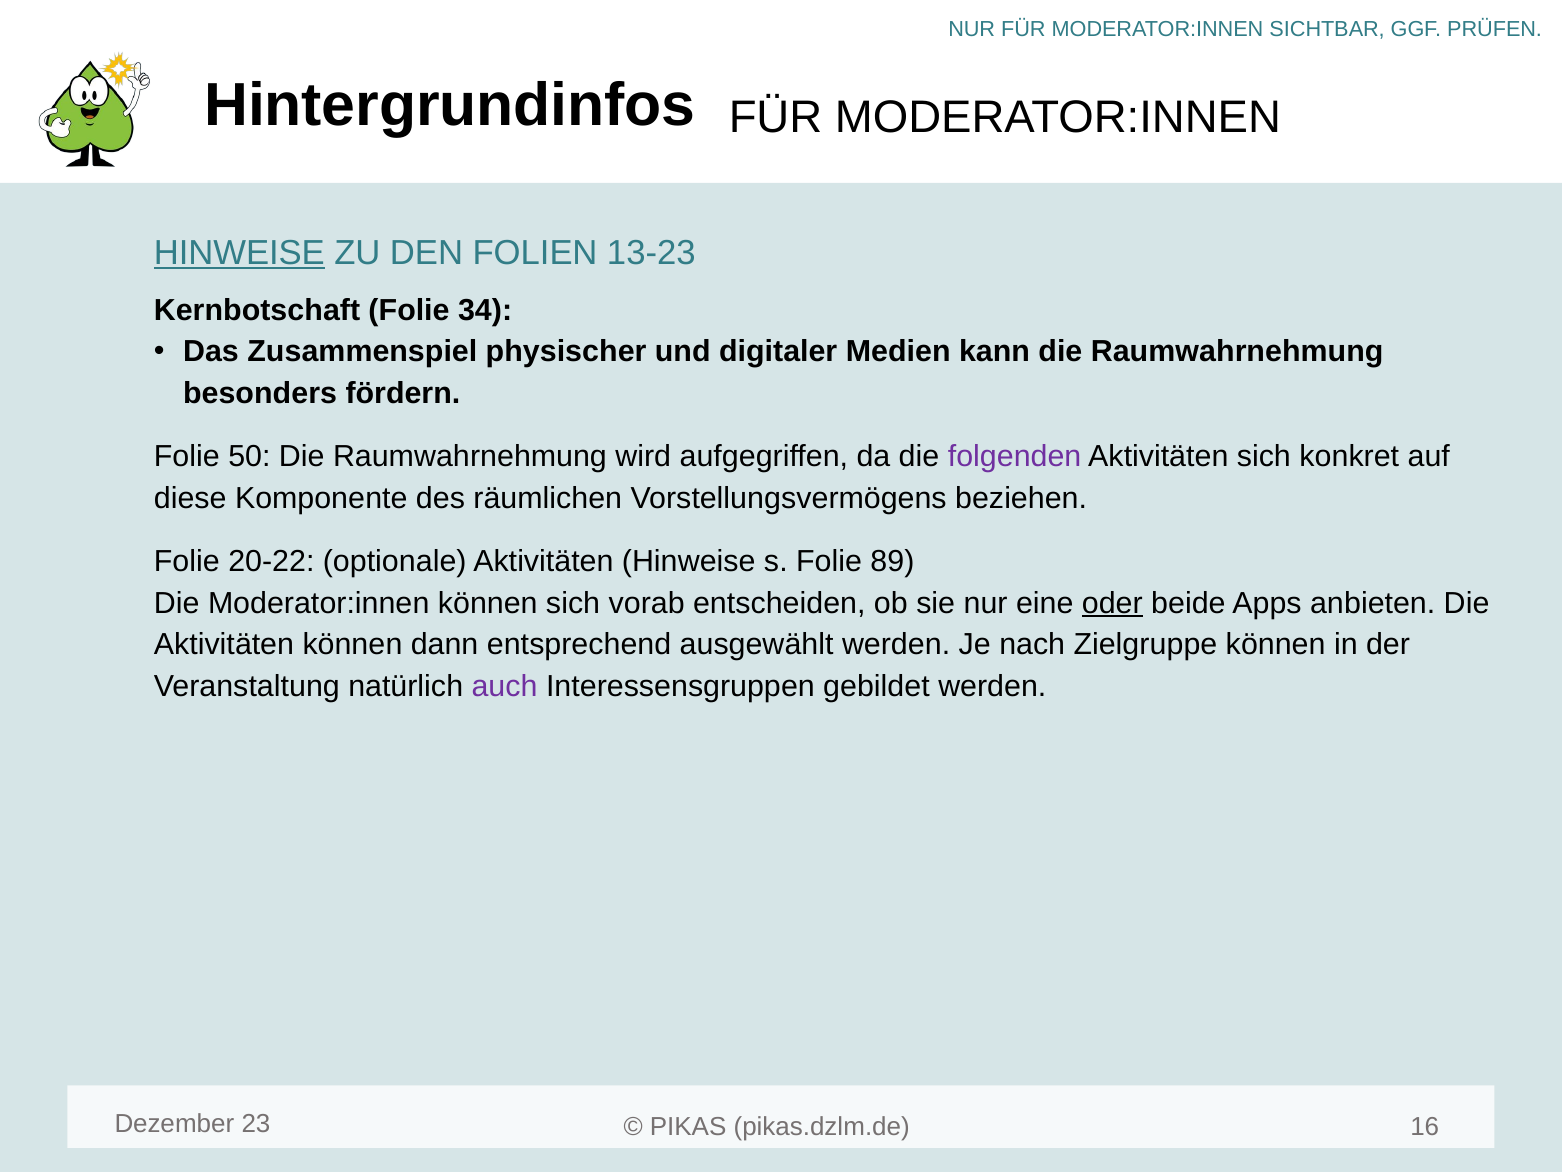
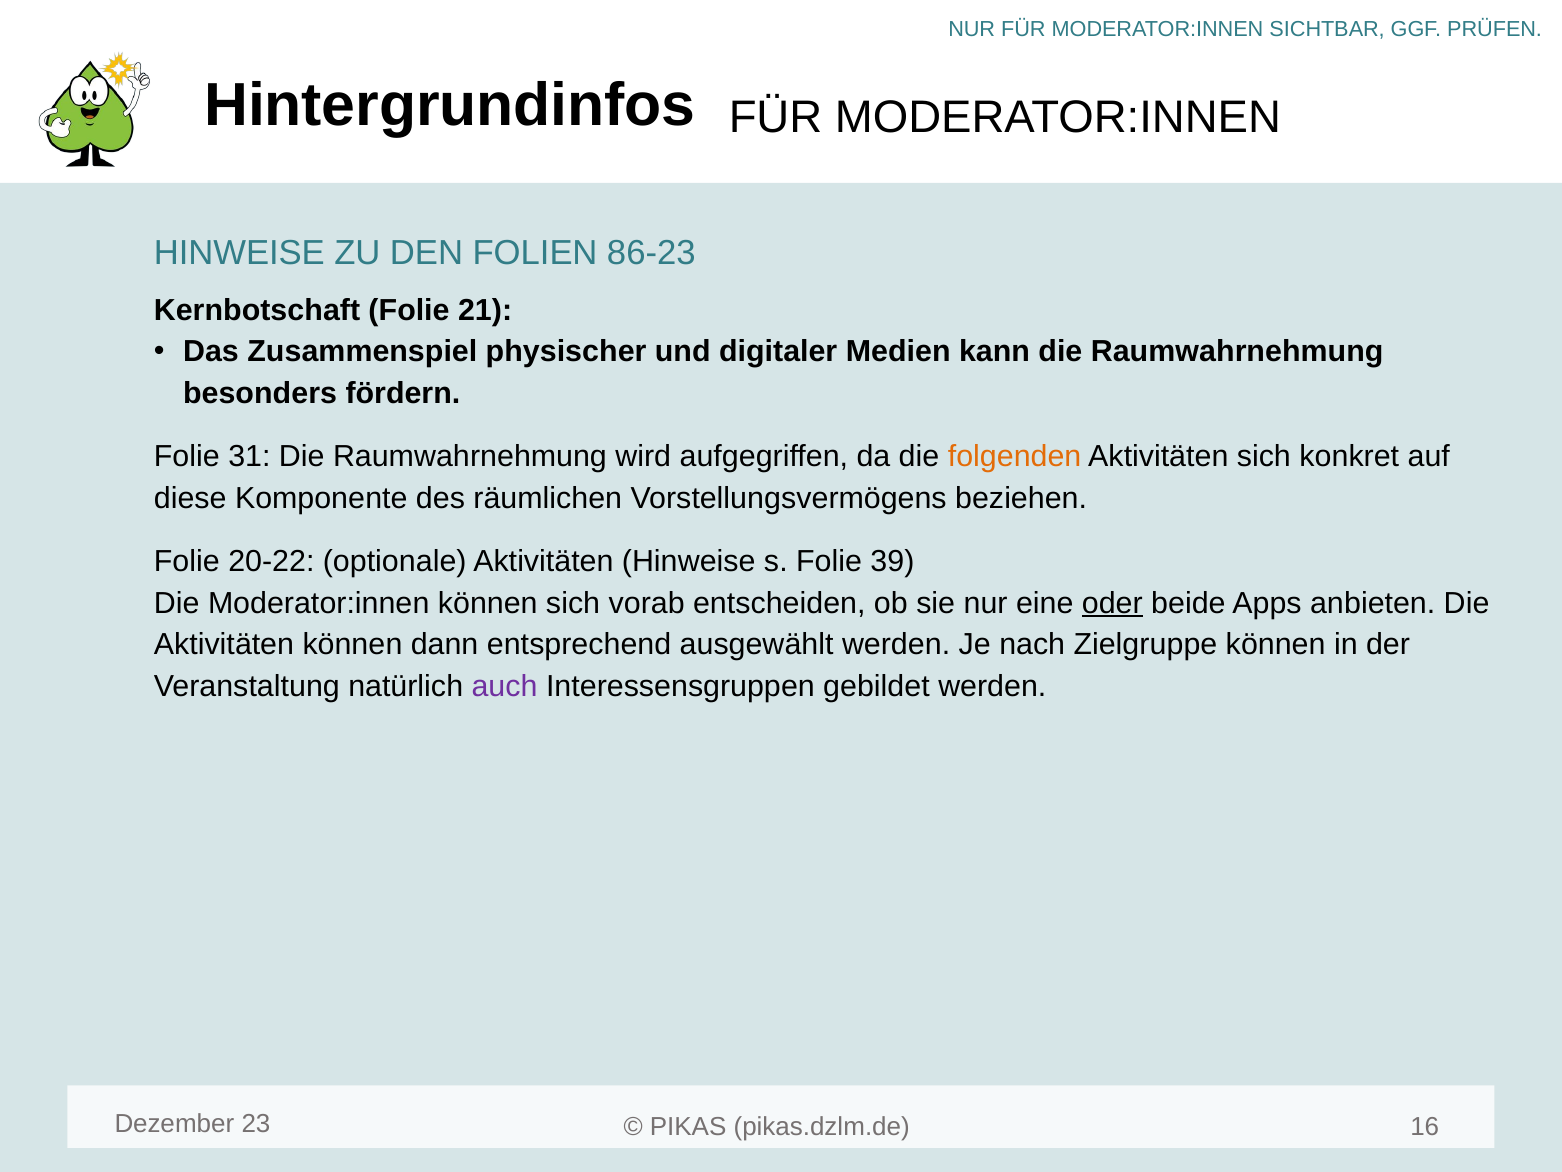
HINWEISE at (239, 253) underline: present -> none
13-23: 13-23 -> 86-23
34: 34 -> 21
50: 50 -> 31
folgenden colour: purple -> orange
89: 89 -> 39
